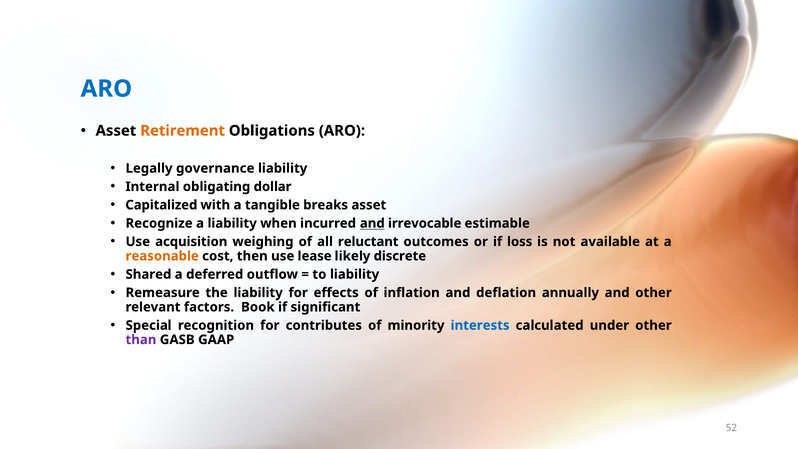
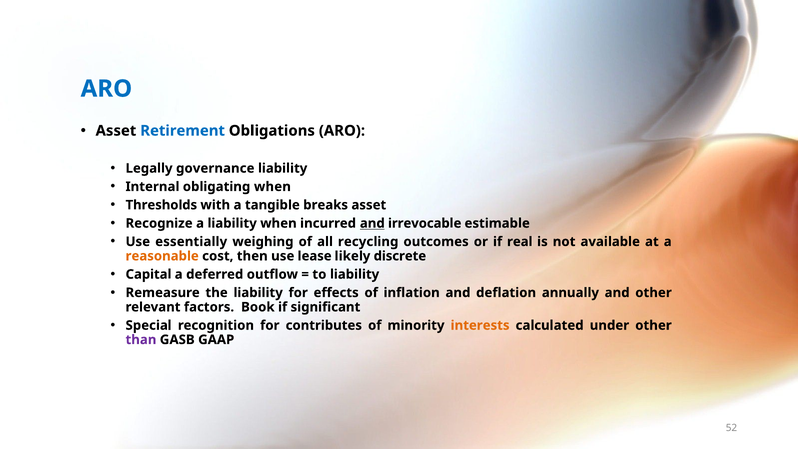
Retirement colour: orange -> blue
obligating dollar: dollar -> when
Capitalized: Capitalized -> Thresholds
acquisition: acquisition -> essentially
reluctant: reluctant -> recycling
loss: loss -> real
Shared: Shared -> Capital
interests colour: blue -> orange
